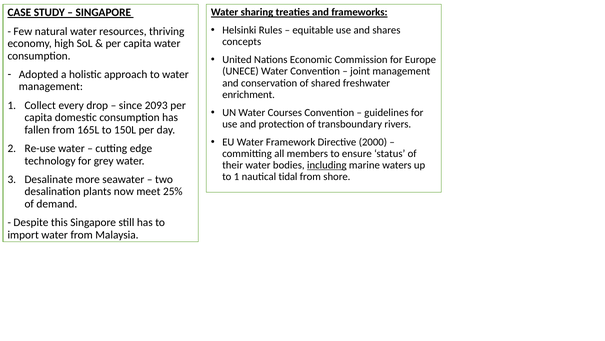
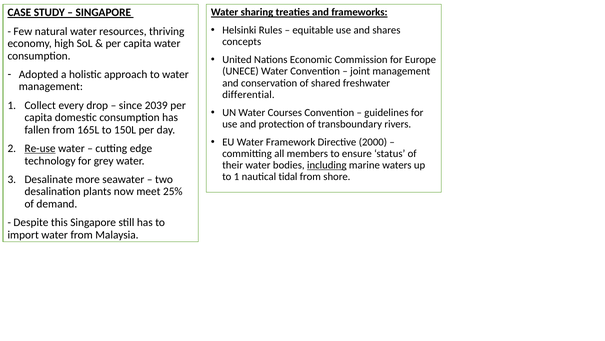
enrichment: enrichment -> differential
2093: 2093 -> 2039
Re-use underline: none -> present
